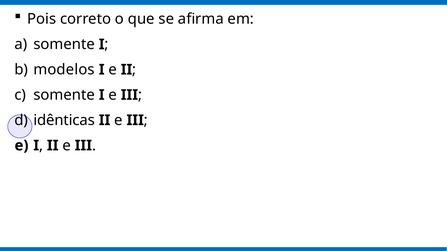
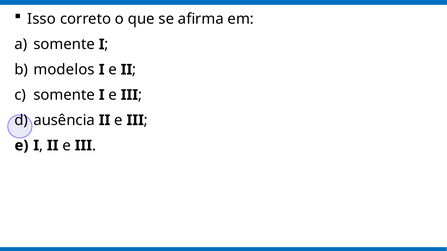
Pois: Pois -> Isso
idênticas: idênticas -> ausência
